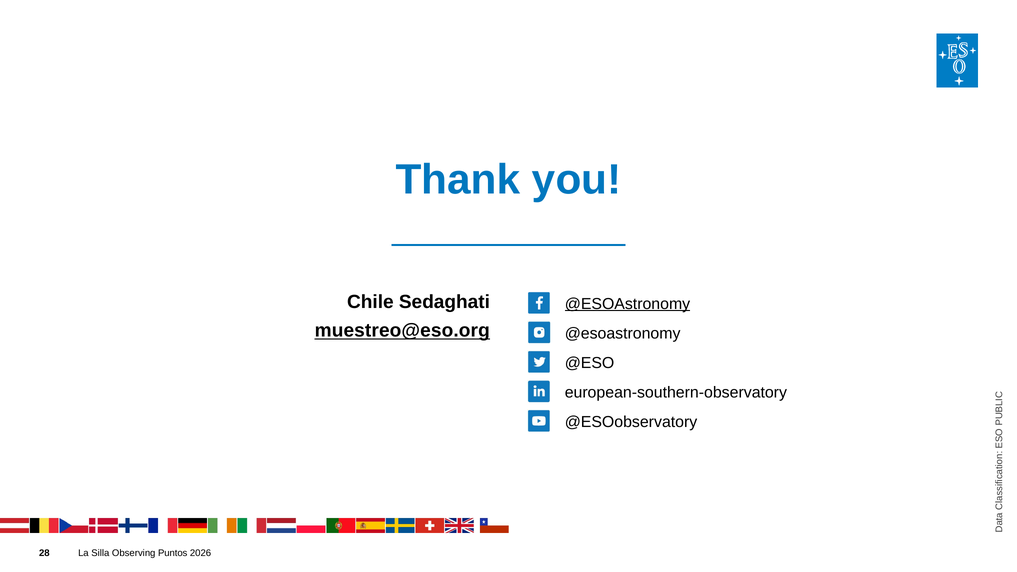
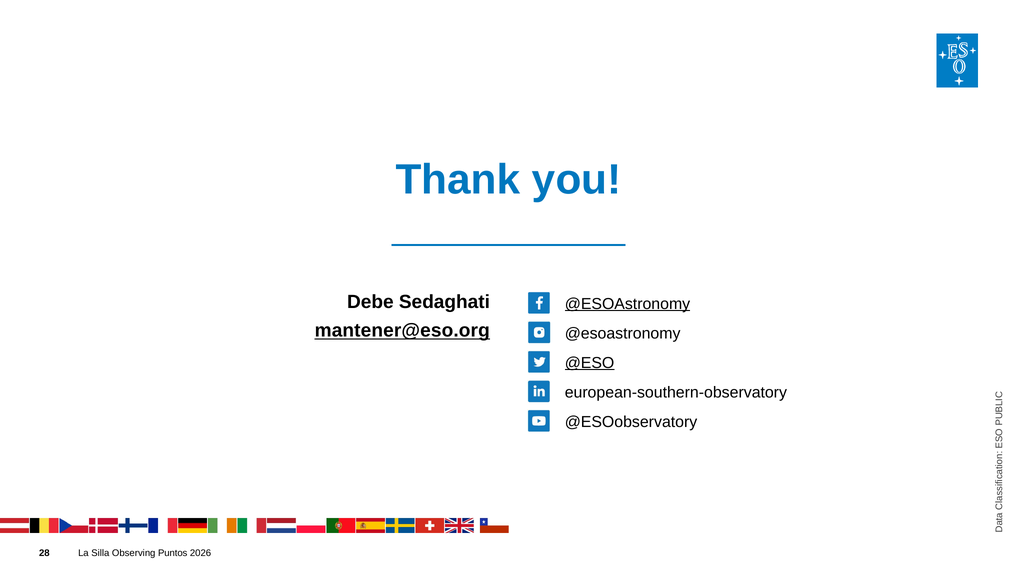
Chile: Chile -> Debe
muestreo@eso.org: muestreo@eso.org -> mantener@eso.org
@ESO underline: none -> present
